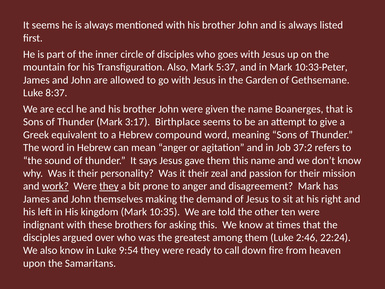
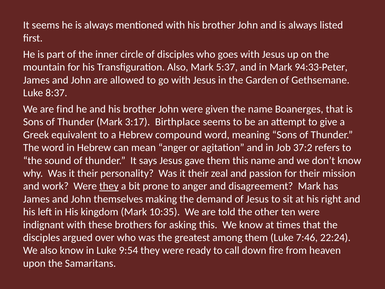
10:33-Peter: 10:33-Peter -> 94:33-Peter
eccl: eccl -> find
work underline: present -> none
2:46: 2:46 -> 7:46
